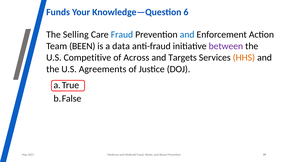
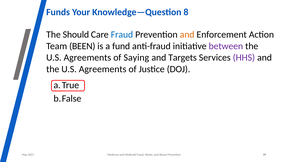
6: 6 -> 8
Selling: Selling -> Should
and at (187, 35) colour: blue -> orange
data: data -> fund
Competitive at (87, 58): Competitive -> Agreements
Across: Across -> Saying
HHS colour: orange -> purple
